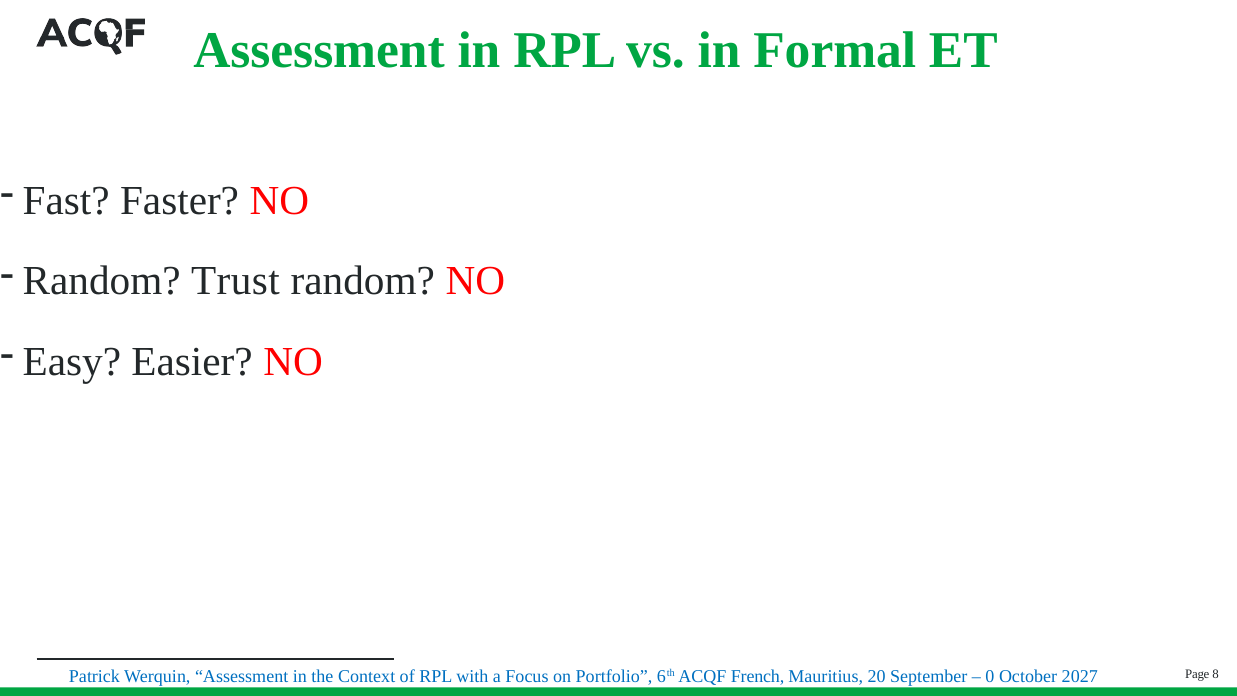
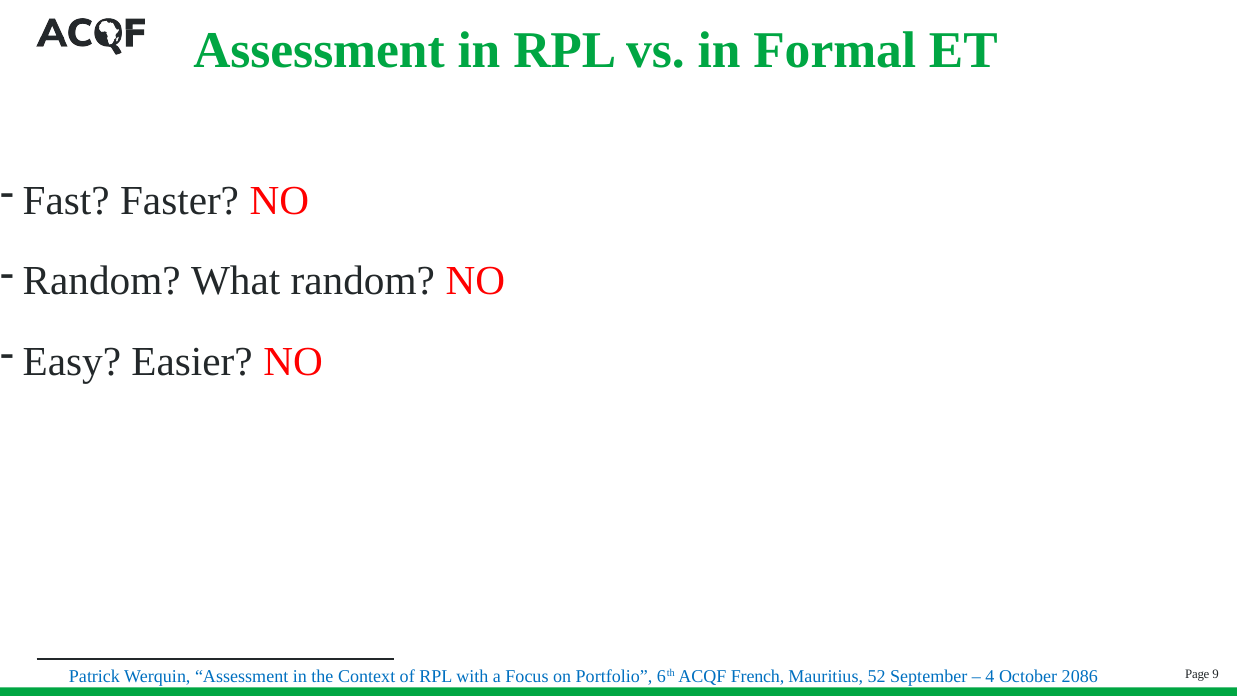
Trust: Trust -> What
20: 20 -> 52
0: 0 -> 4
2027: 2027 -> 2086
8: 8 -> 9
